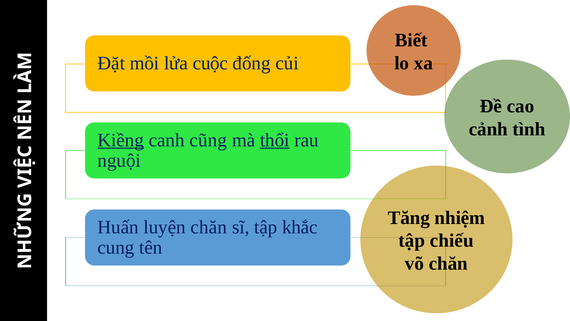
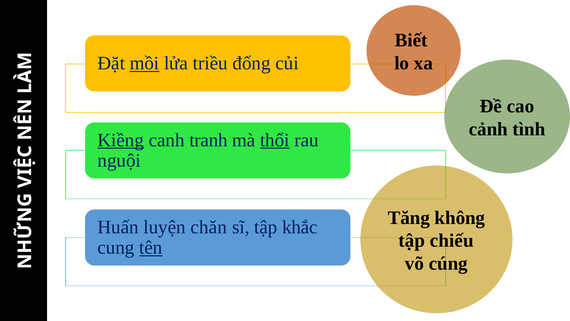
mồi underline: none -> present
cuộc: cuộc -> triều
cũng: cũng -> tranh
nhiệm: nhiệm -> không
tên underline: none -> present
võ chăn: chăn -> cúng
